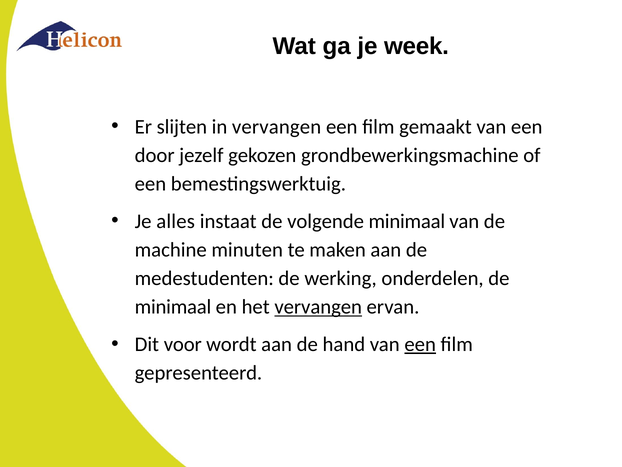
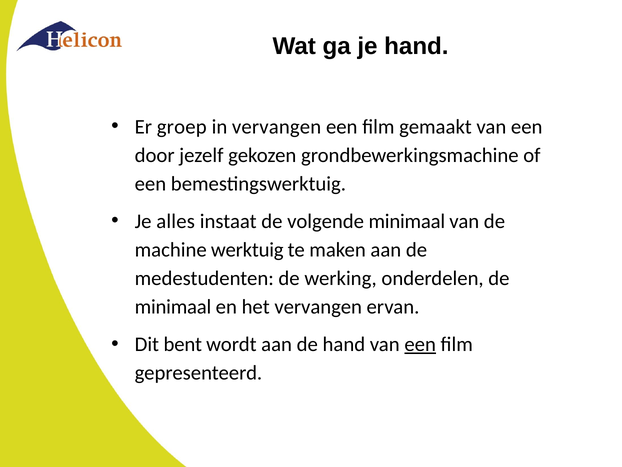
je week: week -> hand
slijten: slijten -> groep
minuten: minuten -> werktuig
vervangen at (318, 307) underline: present -> none
voor: voor -> bent
